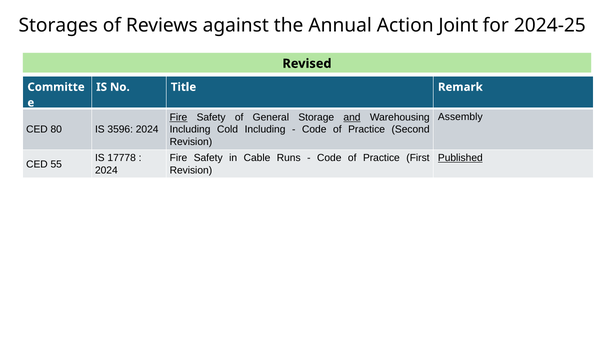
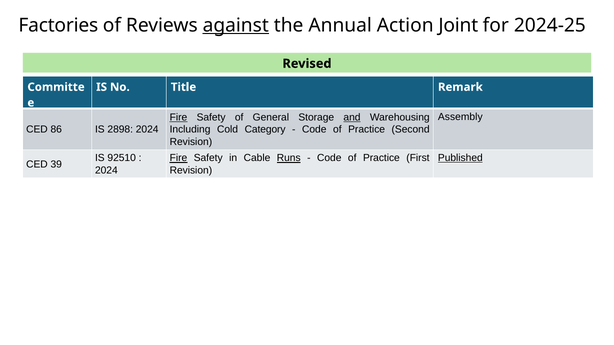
Storages: Storages -> Factories
against underline: none -> present
80: 80 -> 86
3596: 3596 -> 2898
Cold Including: Including -> Category
17778: 17778 -> 92510
Fire at (178, 158) underline: none -> present
Runs underline: none -> present
55: 55 -> 39
